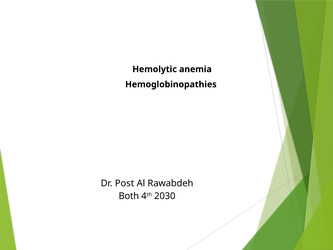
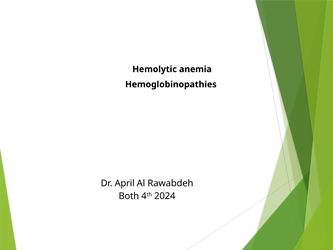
Post: Post -> April
2030: 2030 -> 2024
